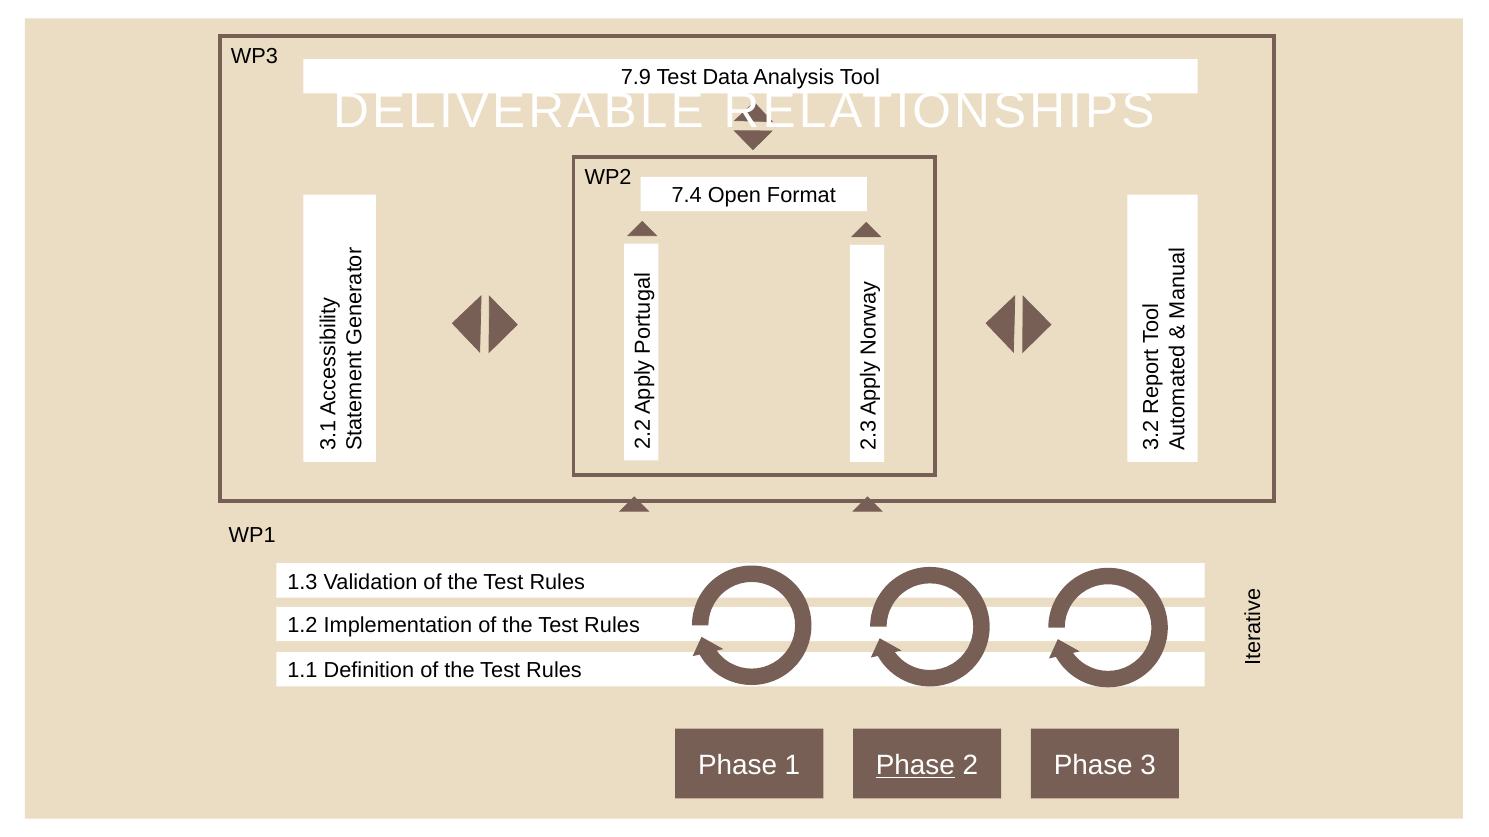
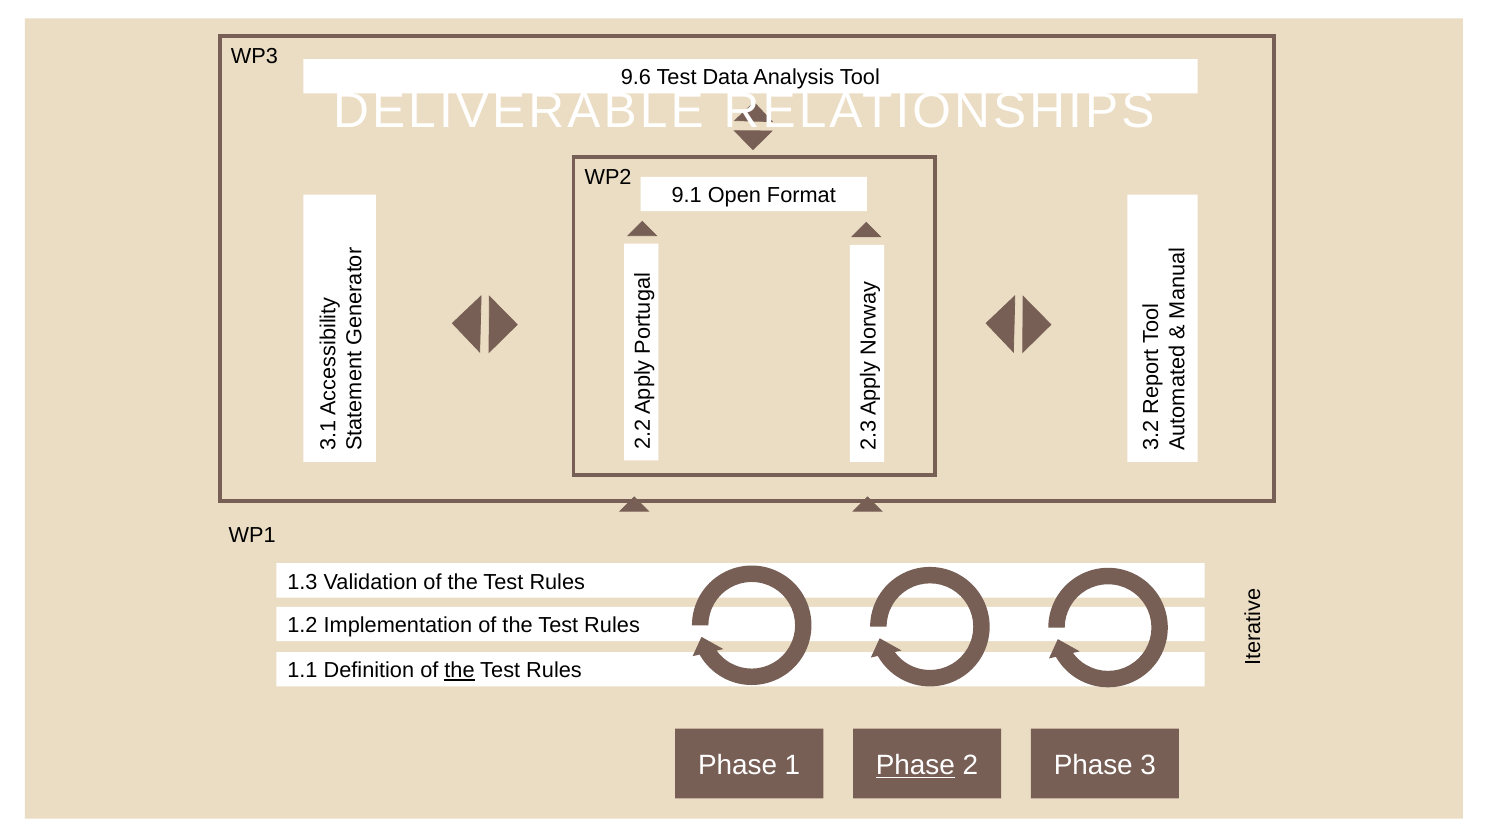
7.9: 7.9 -> 9.6
7.4: 7.4 -> 9.1
the at (460, 671) underline: none -> present
